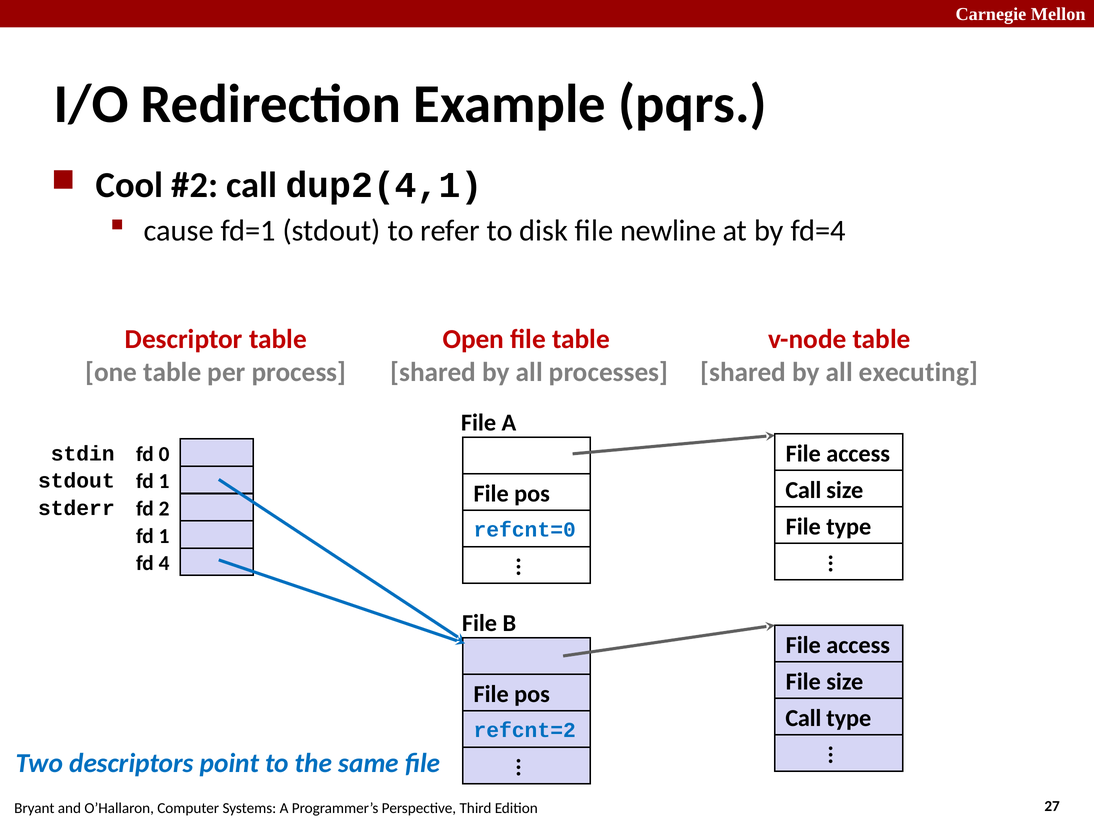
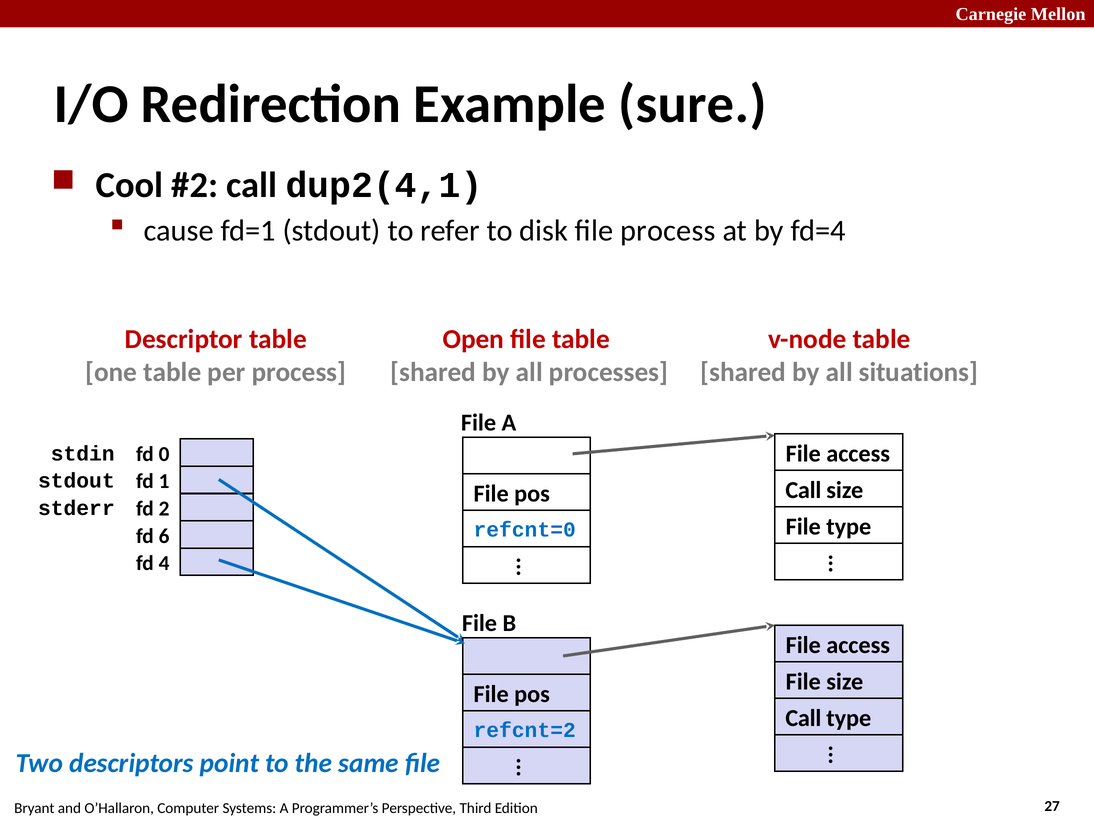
pqrs: pqrs -> sure
file newline: newline -> process
executing: executing -> situations
1 at (164, 536): 1 -> 6
